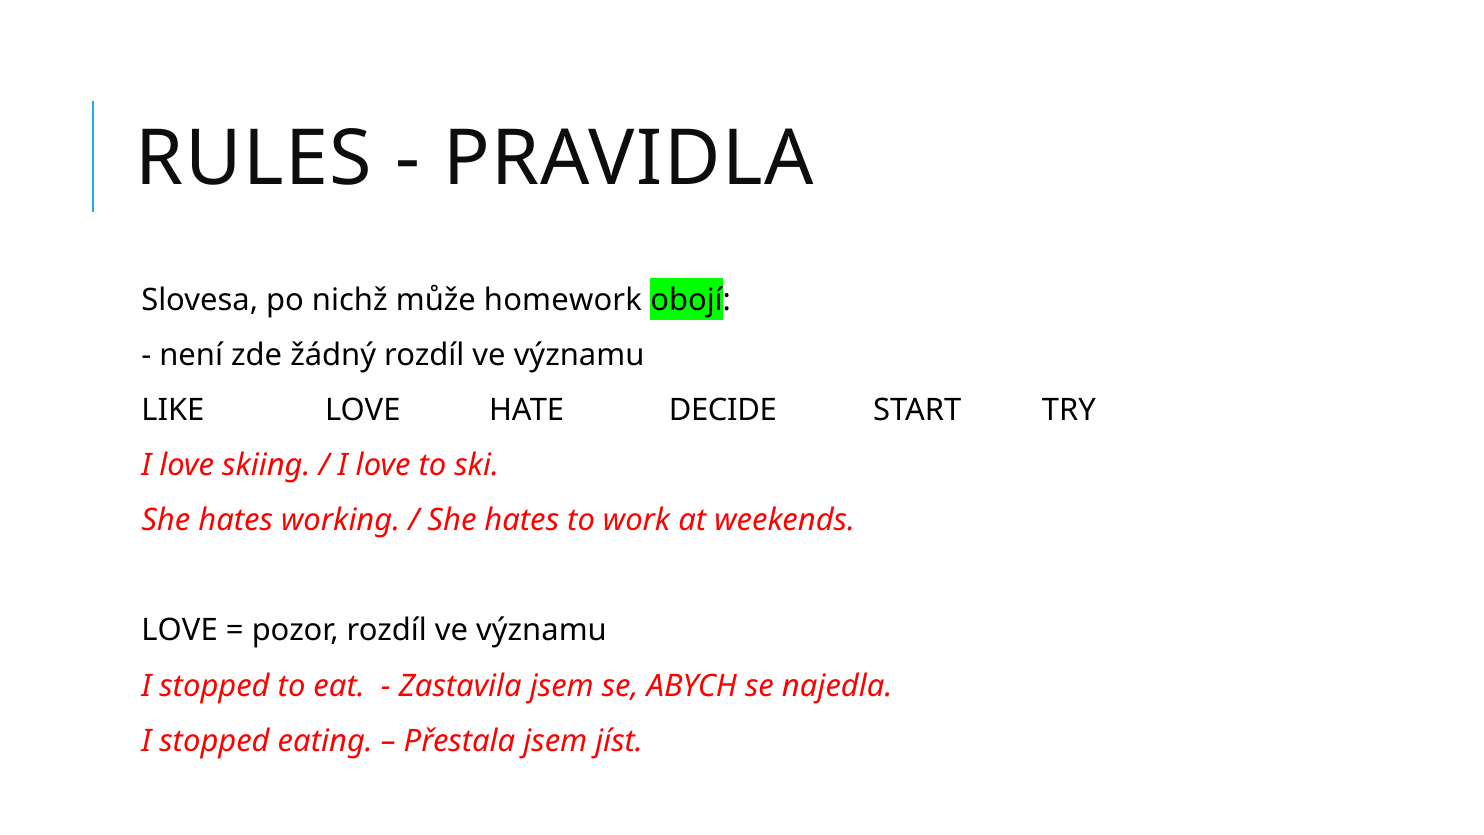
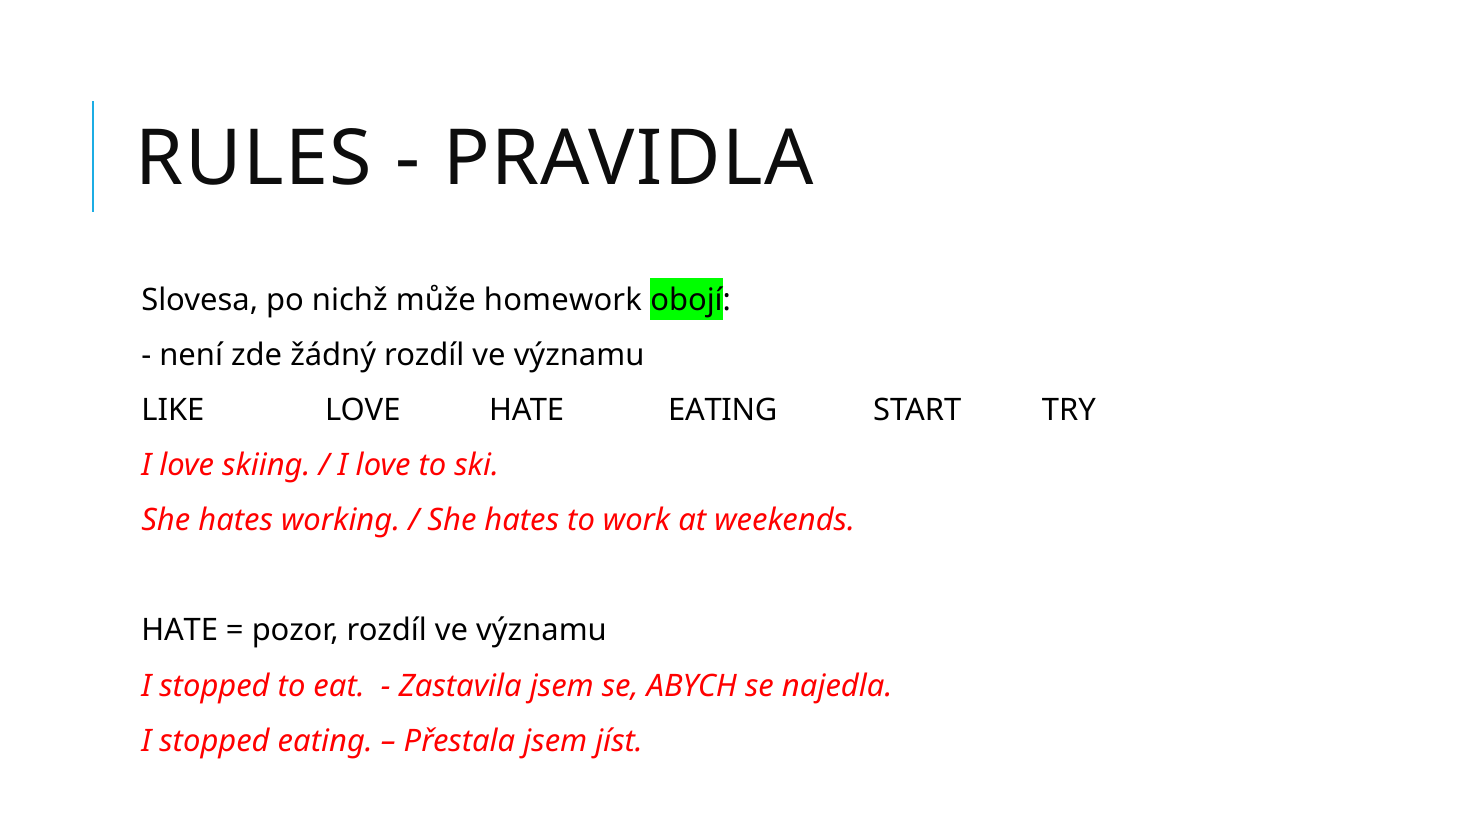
HATE DECIDE: DECIDE -> EATING
LOVE at (180, 631): LOVE -> HATE
